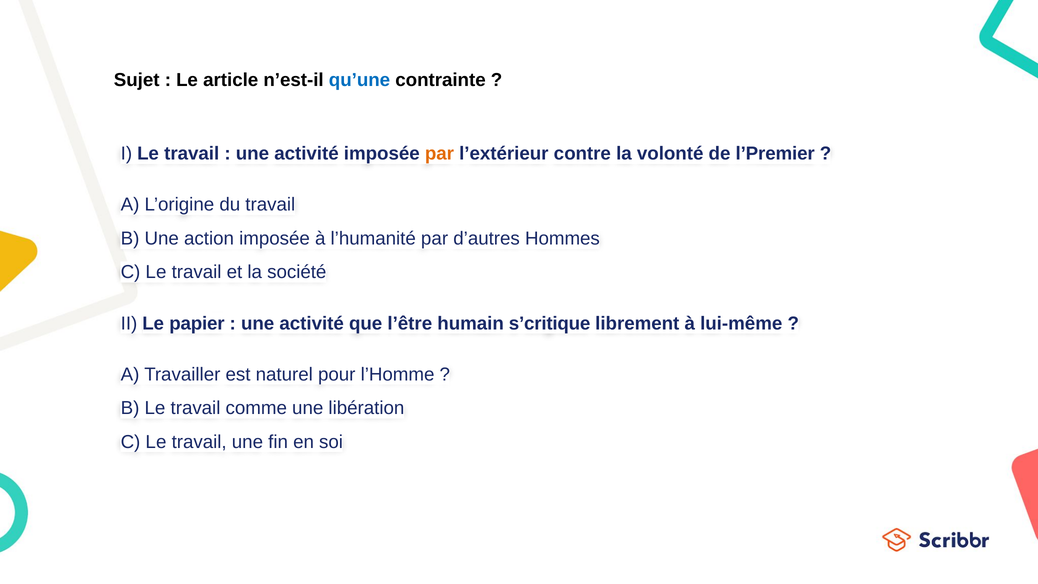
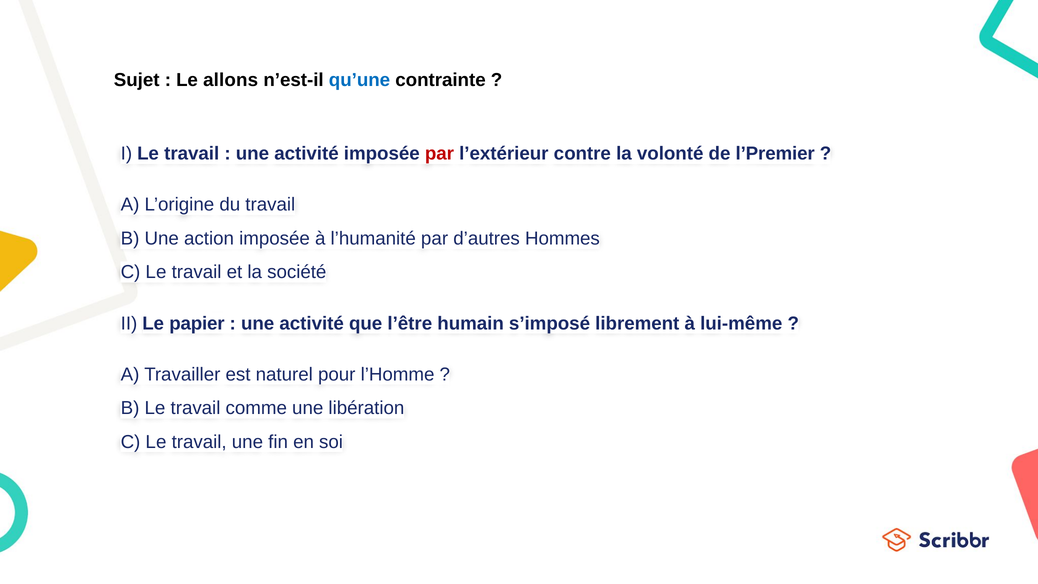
article: article -> allons
par at (439, 154) colour: orange -> red
s’critique: s’critique -> s’imposé
